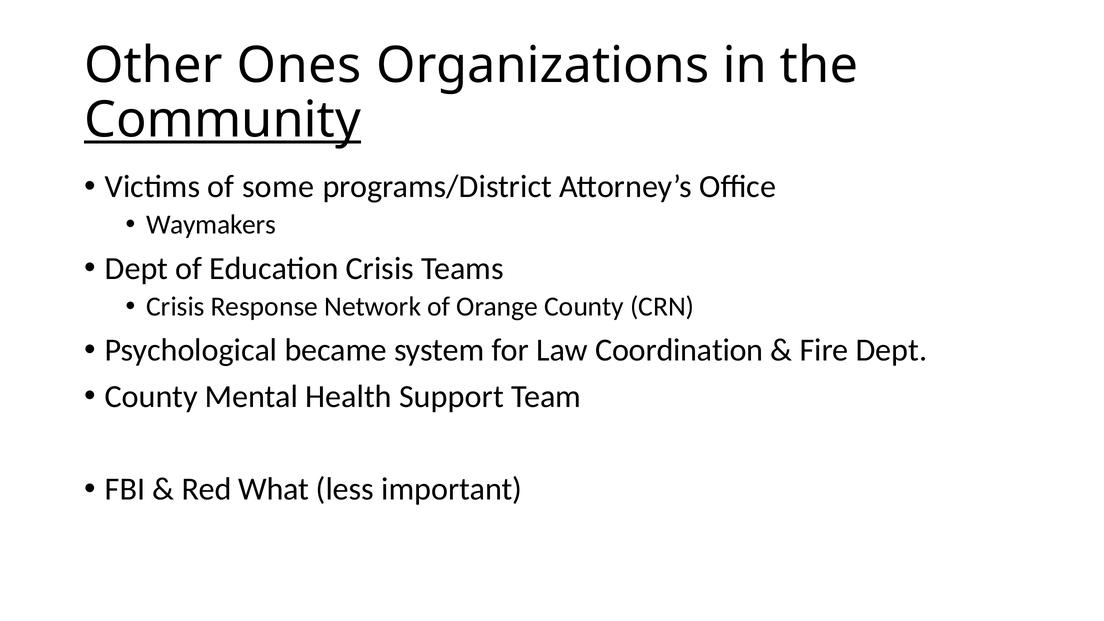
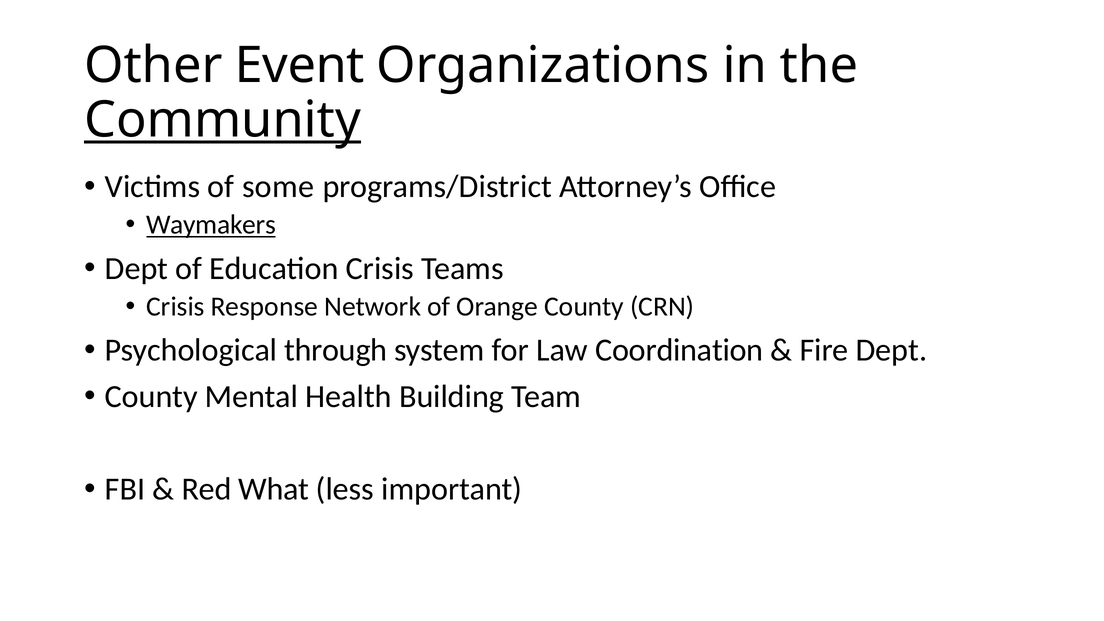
Ones: Ones -> Event
Waymakers underline: none -> present
became: became -> through
Support: Support -> Building
